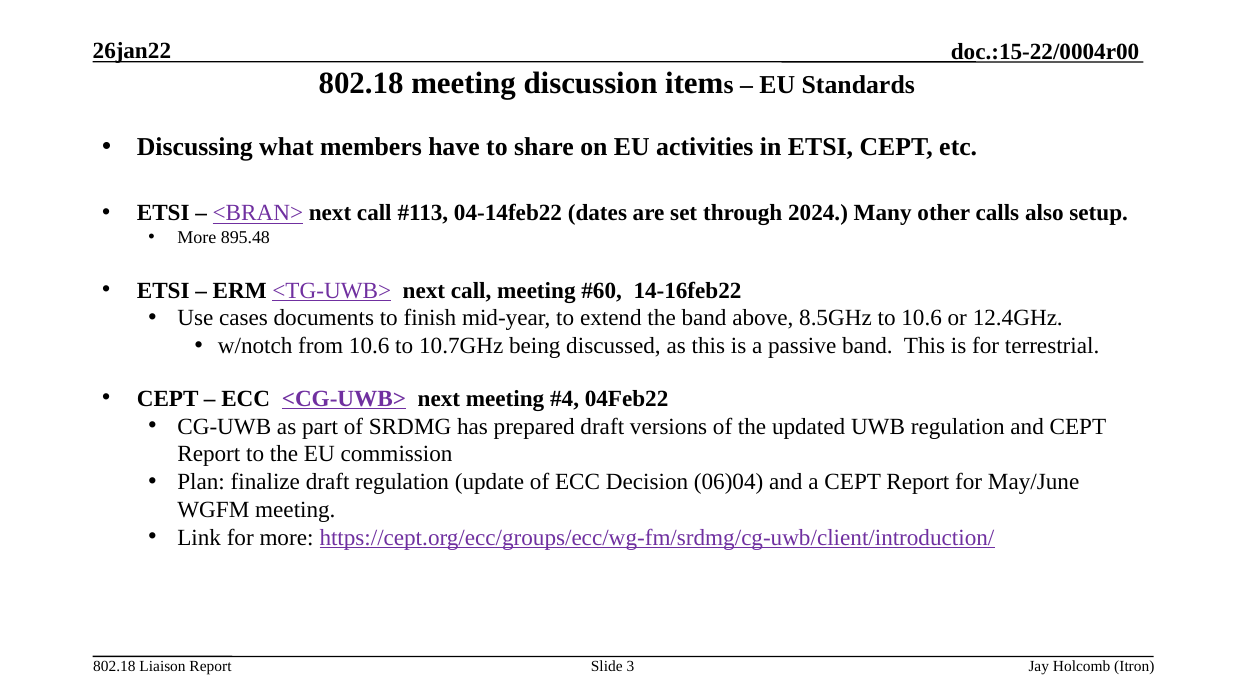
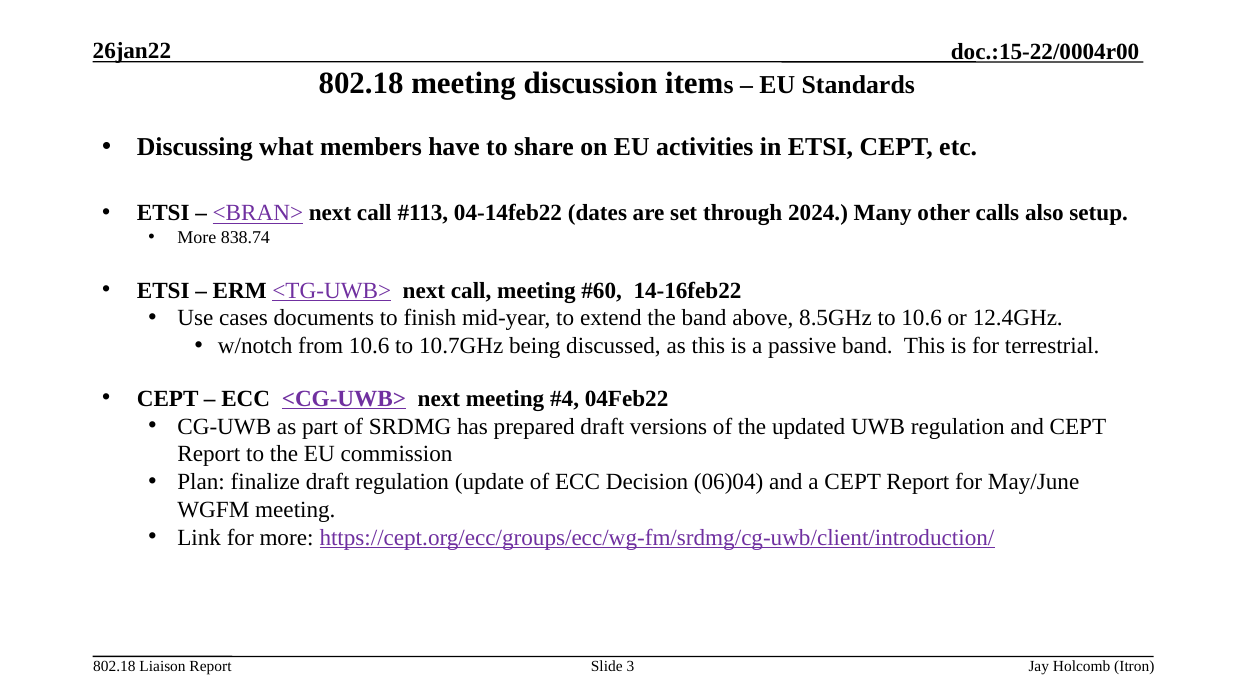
895.48: 895.48 -> 838.74
